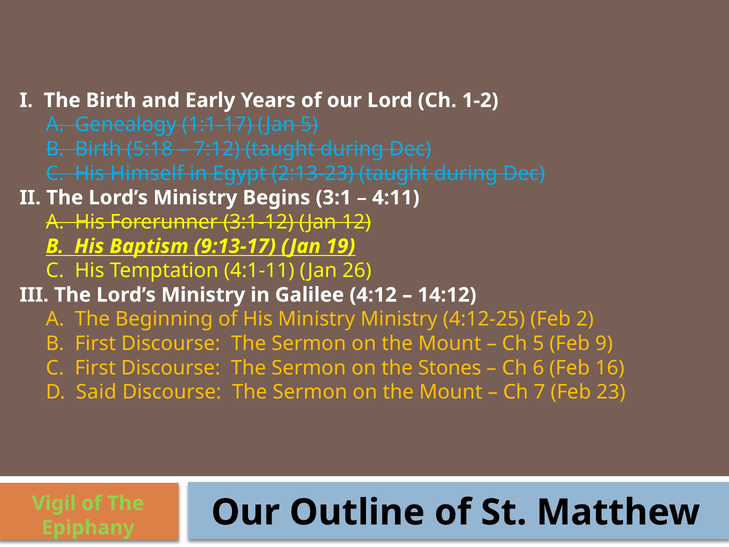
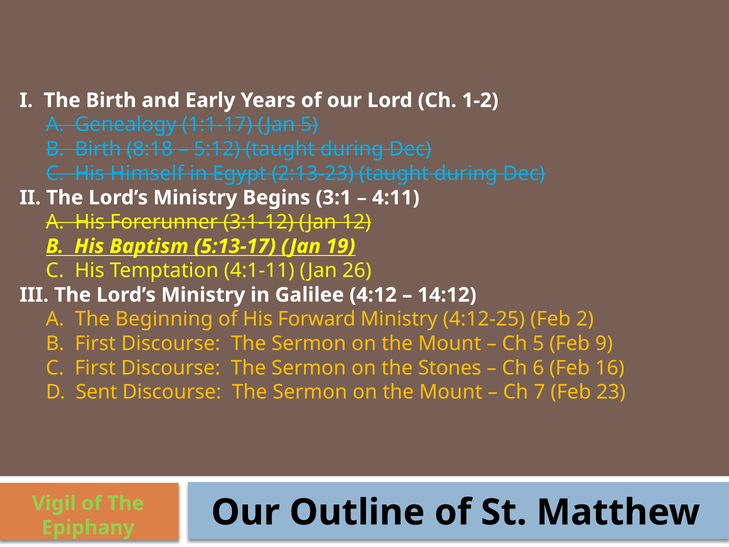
5:18: 5:18 -> 8:18
7:12: 7:12 -> 5:12
9:13-17: 9:13-17 -> 5:13-17
His Ministry: Ministry -> Forward
Said: Said -> Sent
